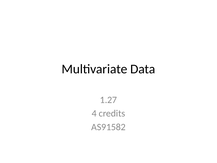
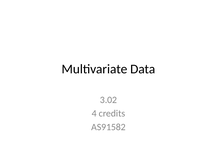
1.27: 1.27 -> 3.02
